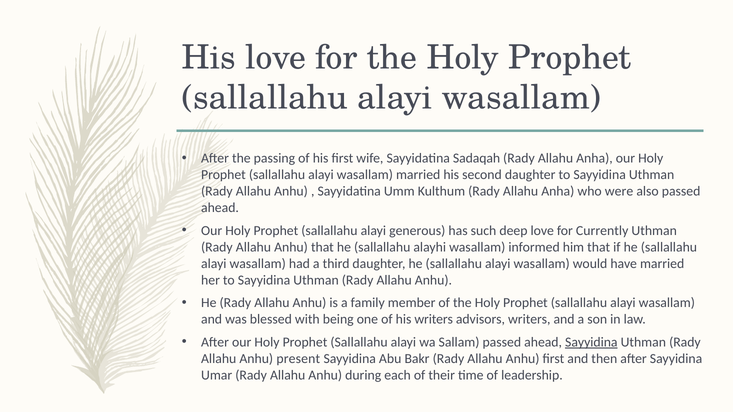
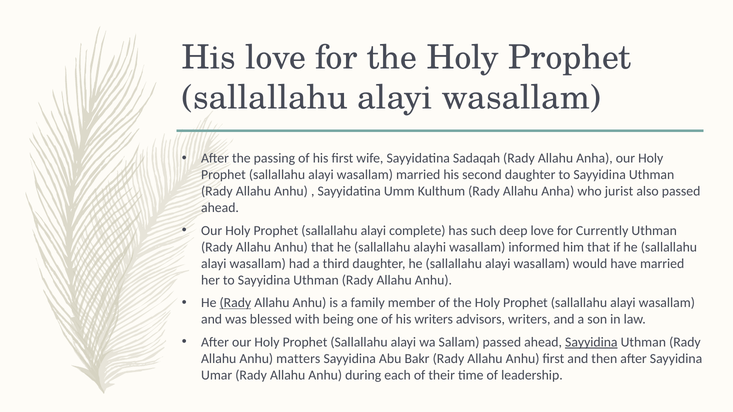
were: were -> jurist
generous: generous -> complete
Rady at (235, 303) underline: none -> present
present: present -> matters
